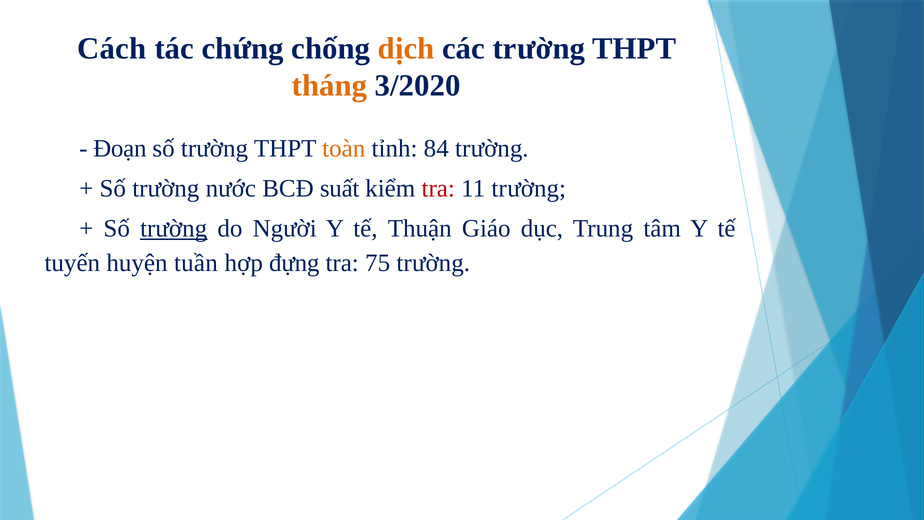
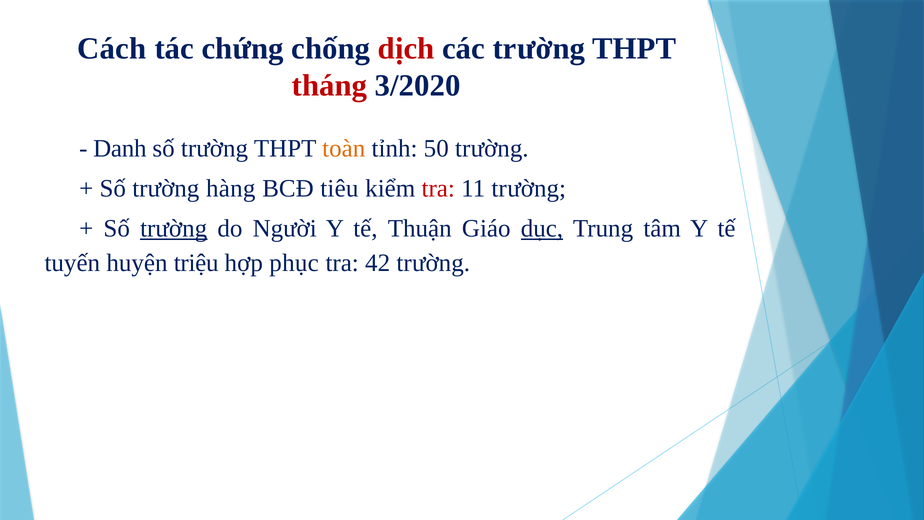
dịch colour: orange -> red
tháng colour: orange -> red
Đoạn: Đoạn -> Danh
84: 84 -> 50
nước: nước -> hàng
suất: suất -> tiêu
dục underline: none -> present
tuần: tuần -> triệu
đựng: đựng -> phục
75: 75 -> 42
